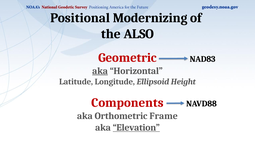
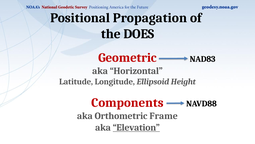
Modernizing: Modernizing -> Propagation
ALSO: ALSO -> DOES
aka at (100, 71) underline: present -> none
